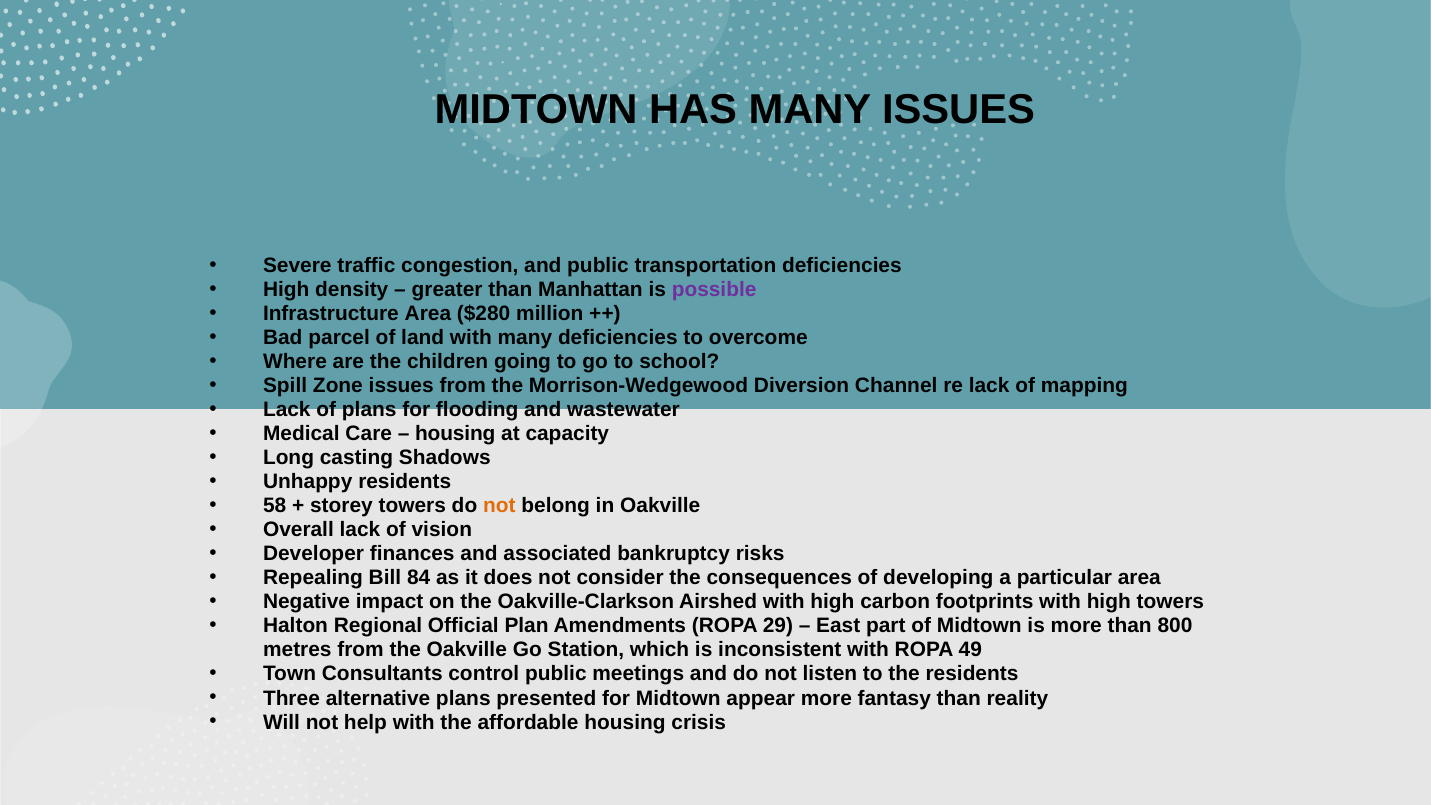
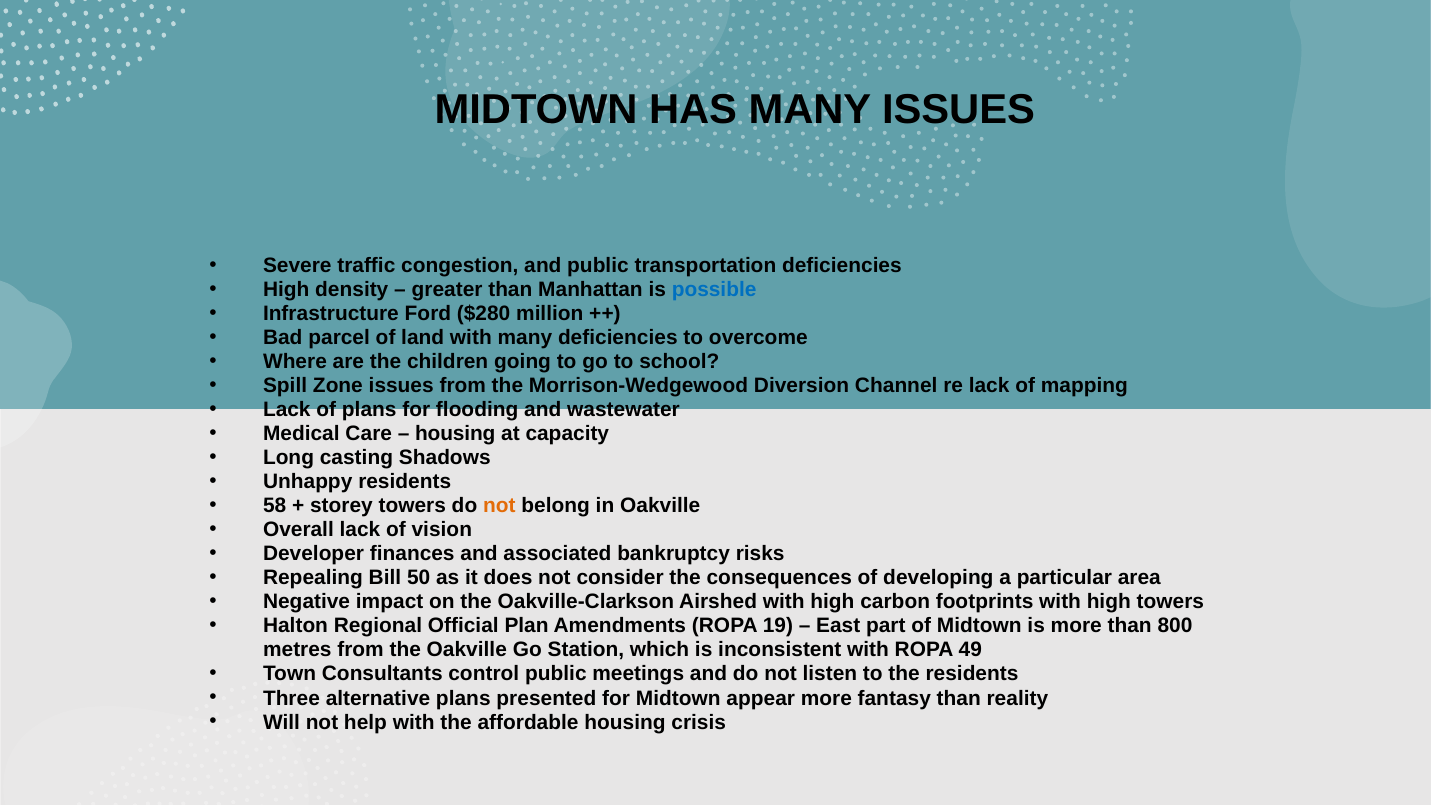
possible colour: purple -> blue
Infrastructure Area: Area -> Ford
84: 84 -> 50
29: 29 -> 19
